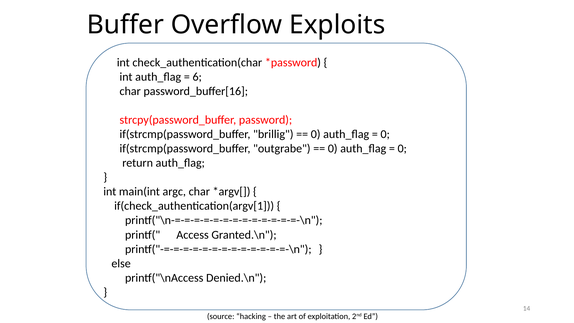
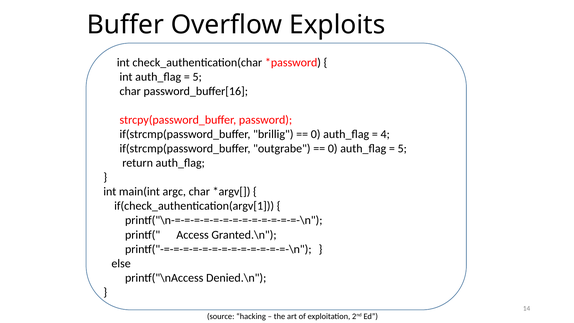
6 at (197, 77): 6 -> 5
0 at (385, 134): 0 -> 4
0 at (402, 149): 0 -> 5
